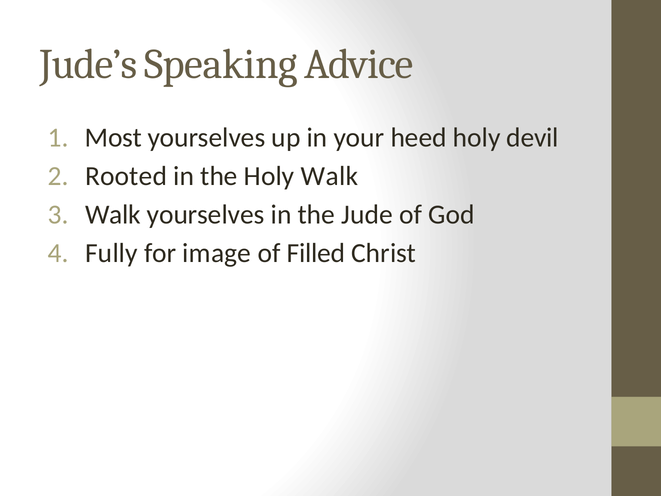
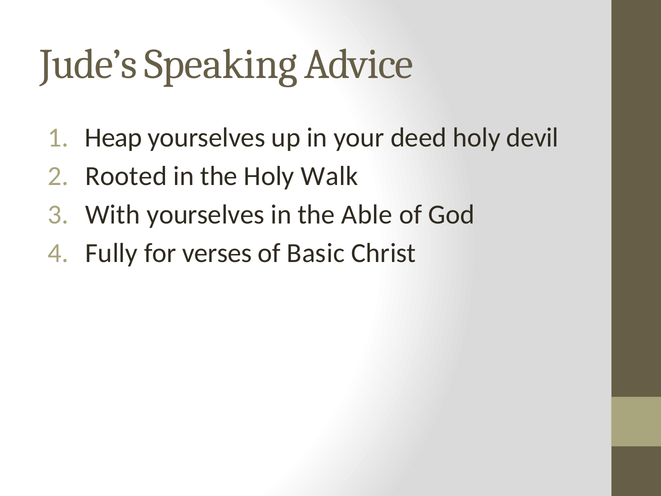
Most: Most -> Heap
heed: heed -> deed
Walk at (113, 215): Walk -> With
Jude: Jude -> Able
image: image -> verses
Filled: Filled -> Basic
